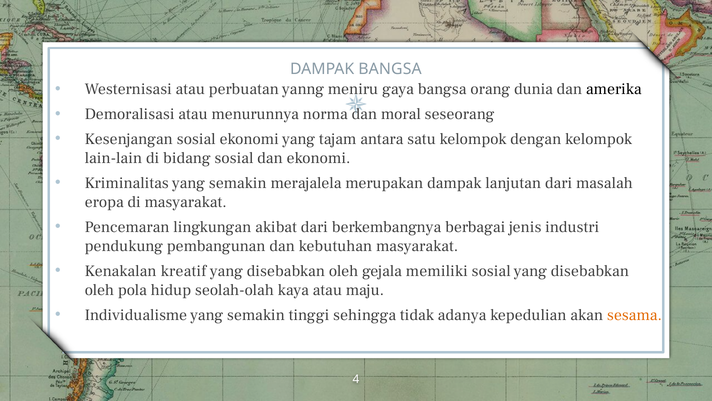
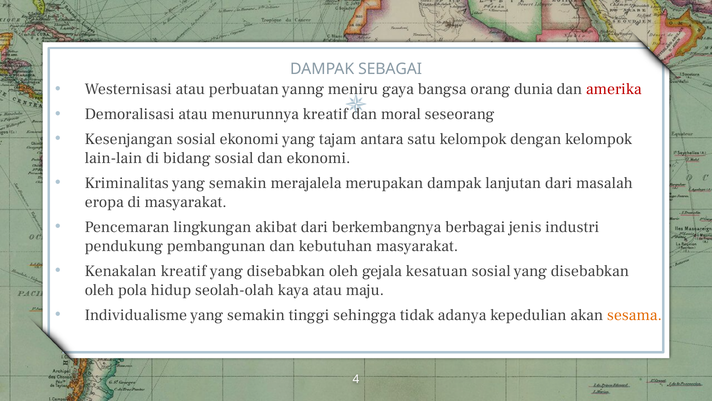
DAMPAK BANGSA: BANGSA -> SEBAGAI
amerika colour: black -> red
menurunnya norma: norma -> kreatif
memiliki: memiliki -> kesatuan
